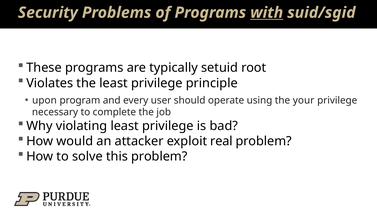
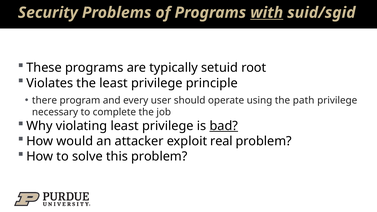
upon: upon -> there
your: your -> path
bad underline: none -> present
